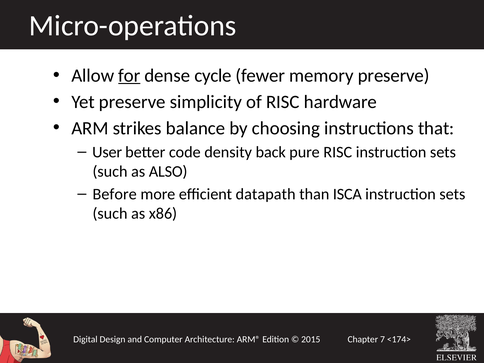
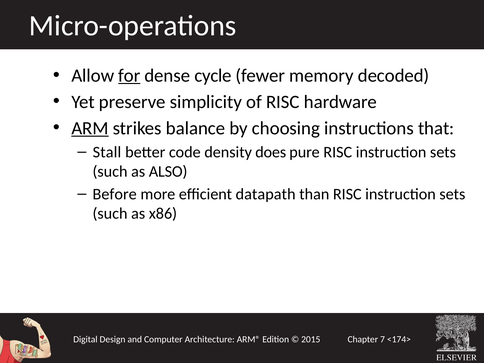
memory preserve: preserve -> decoded
ARM underline: none -> present
User: User -> Stall
back: back -> does
than ISCA: ISCA -> RISC
